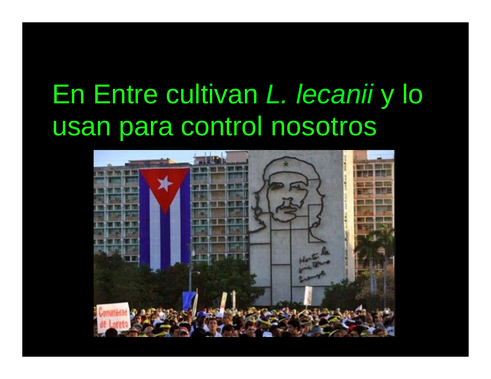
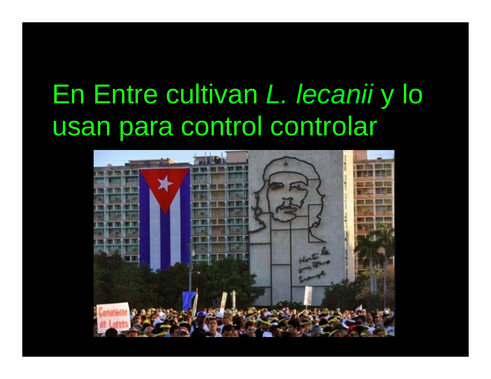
nosotros: nosotros -> controlar
